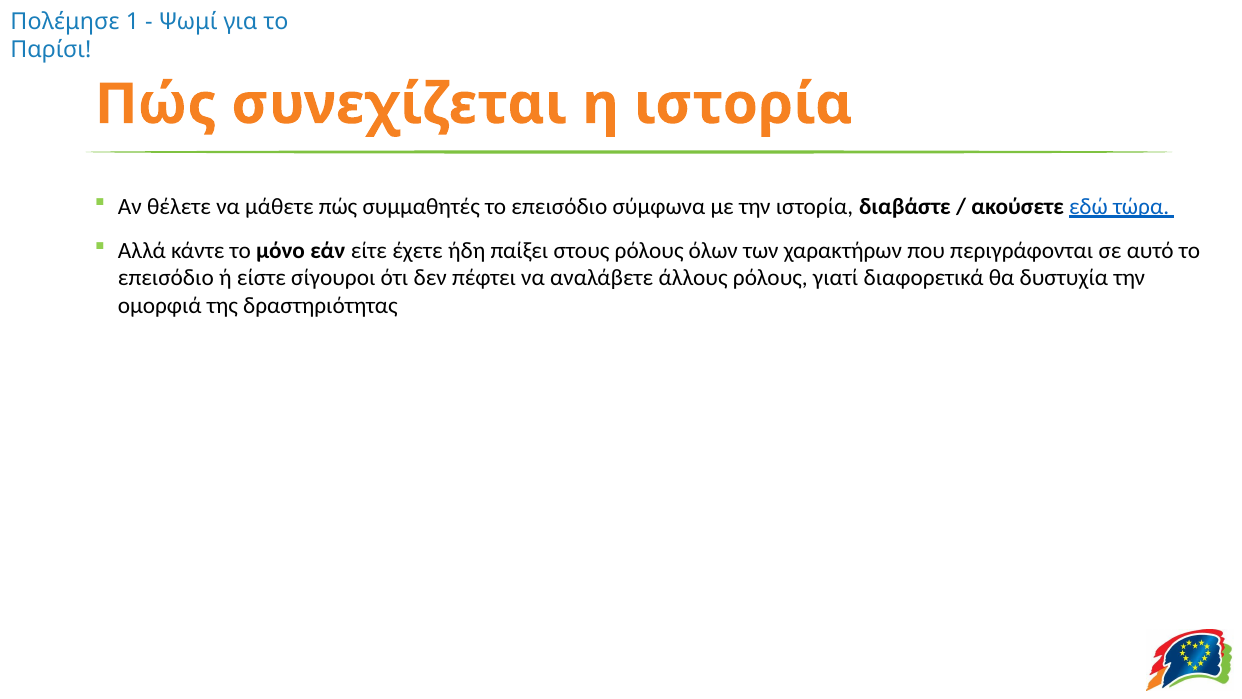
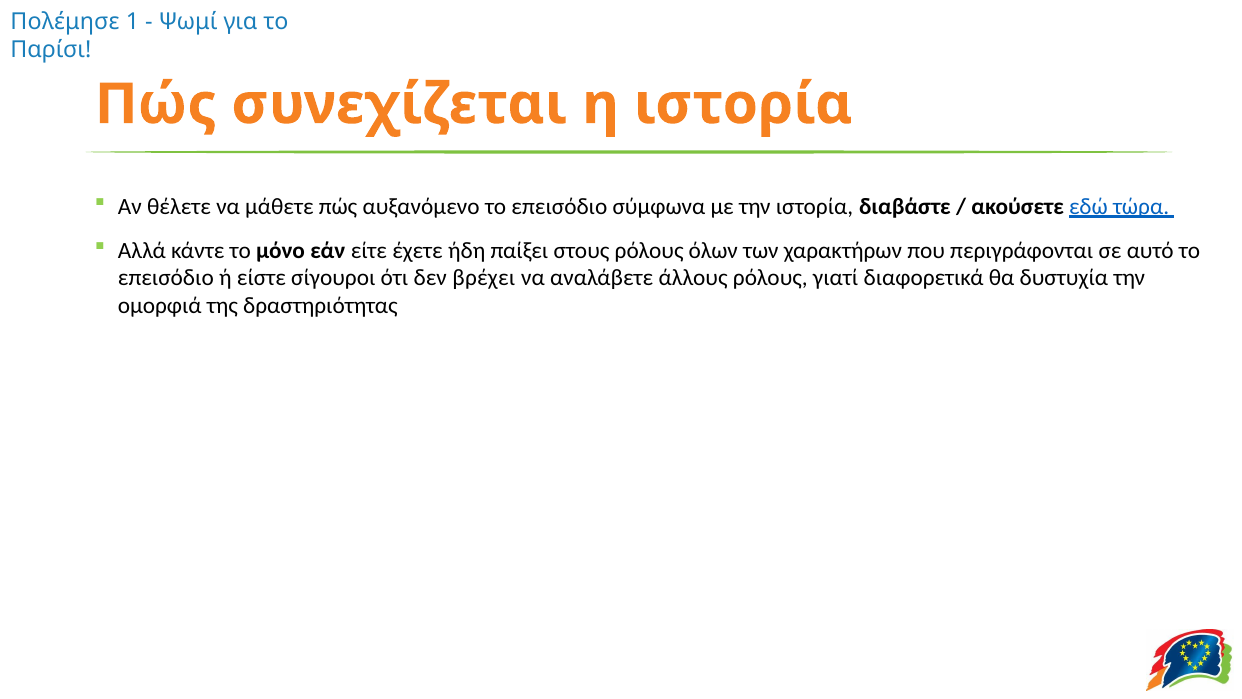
συμμαθητές: συμμαθητές -> αυξανόμενο
πέφτει: πέφτει -> βρέχει
